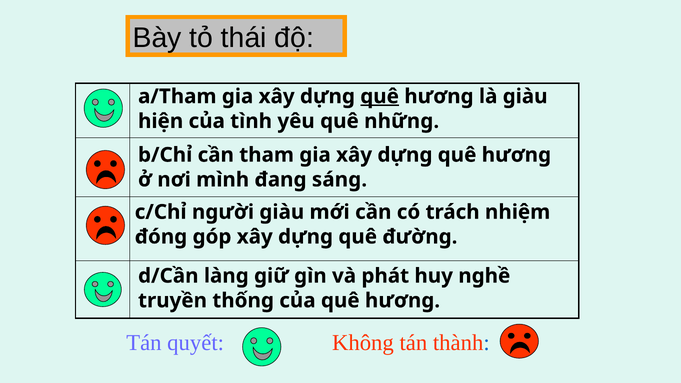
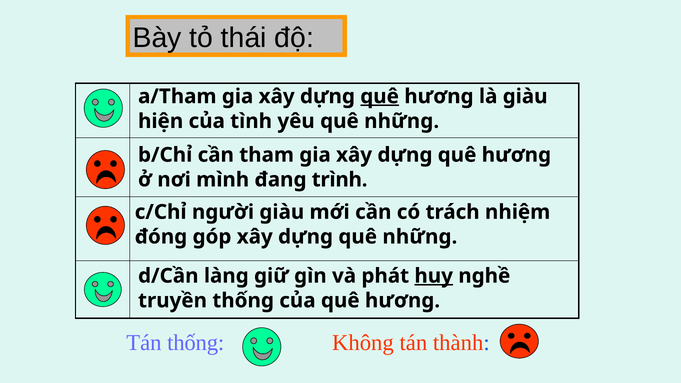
sáng: sáng -> trình
dựng quê đường: đường -> những
huy underline: none -> present
Tán quyết: quyết -> thống
